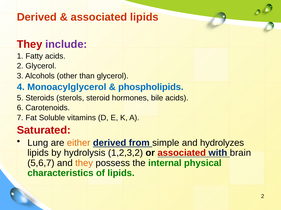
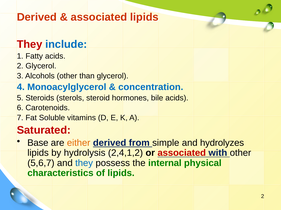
include colour: purple -> blue
phospholipids: phospholipids -> concentration
Lung: Lung -> Base
1,2,3,2: 1,2,3,2 -> 2,4,1,2
with brain: brain -> other
they at (84, 164) colour: orange -> blue
